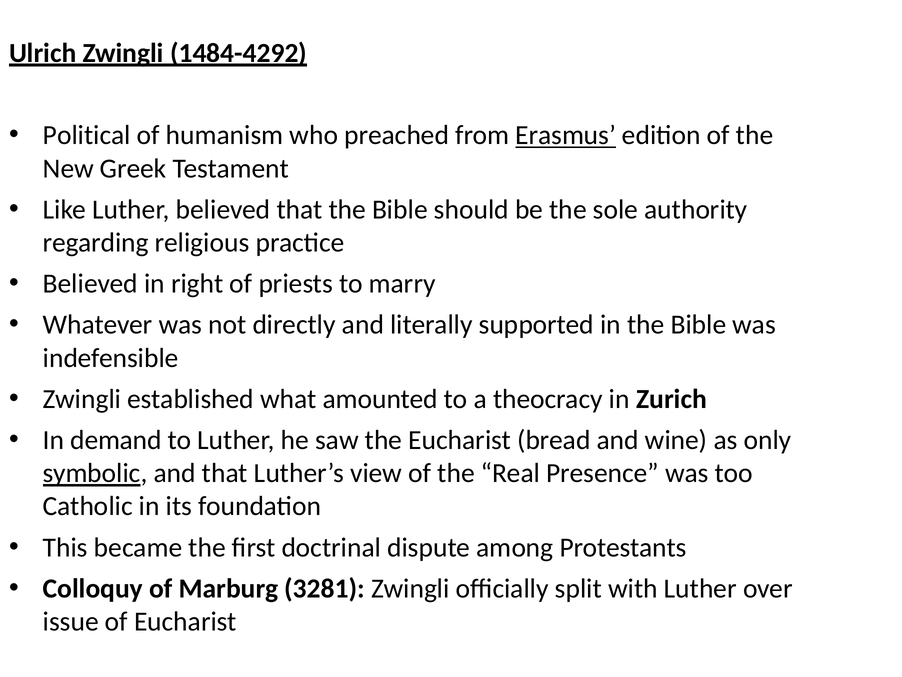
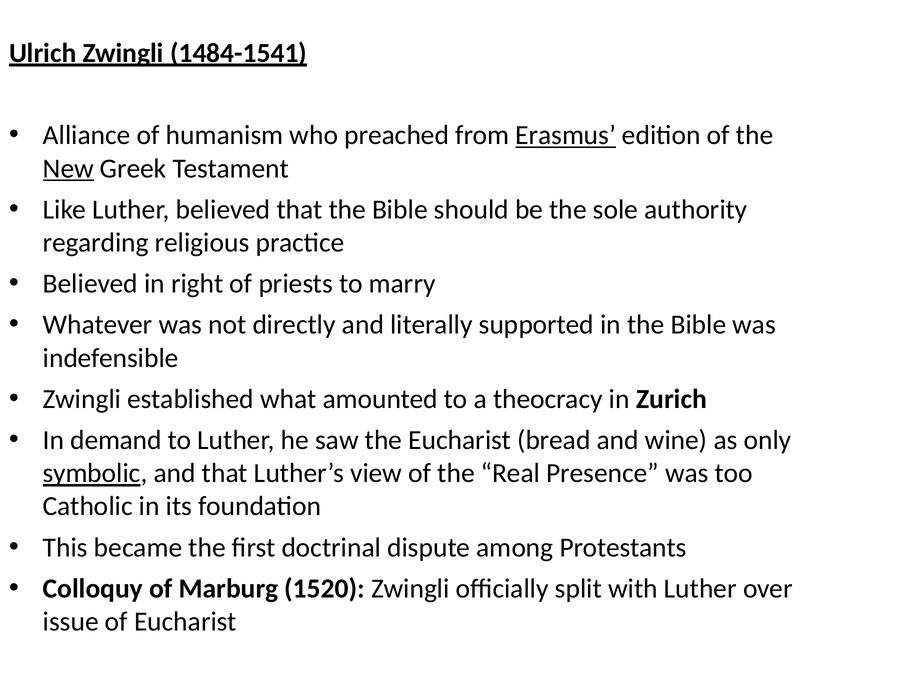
1484-4292: 1484-4292 -> 1484-1541
Political: Political -> Alliance
New underline: none -> present
3281: 3281 -> 1520
